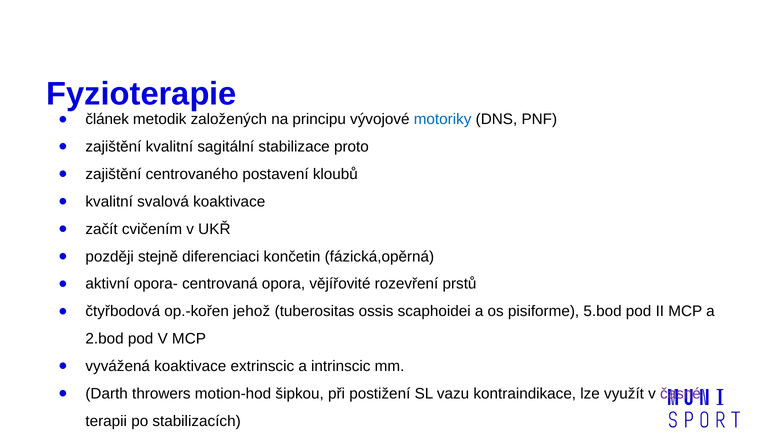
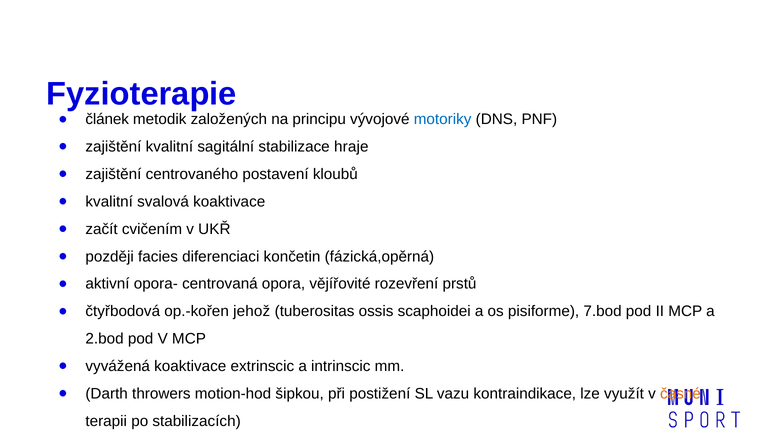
proto: proto -> hraje
stejně: stejně -> facies
5.bod: 5.bod -> 7.bod
časné colour: purple -> orange
